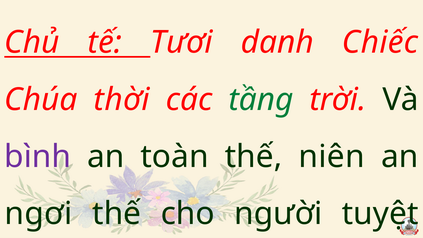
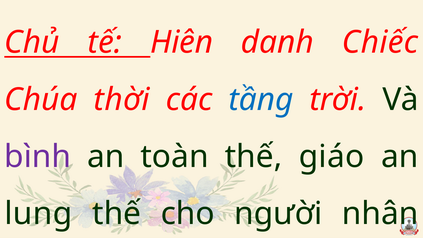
Tươi: Tươi -> Hiên
tầng colour: green -> blue
niên: niên -> giáo
ngơi: ngơi -> lung
tuyệt: tuyệt -> nhân
